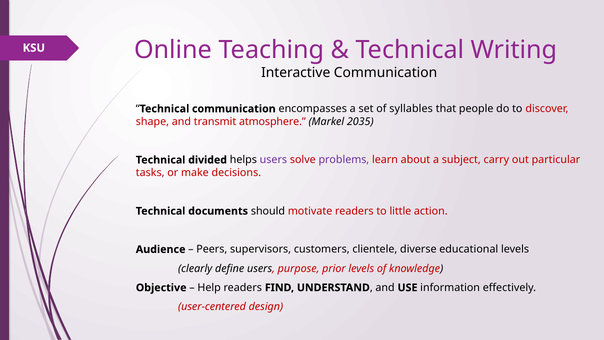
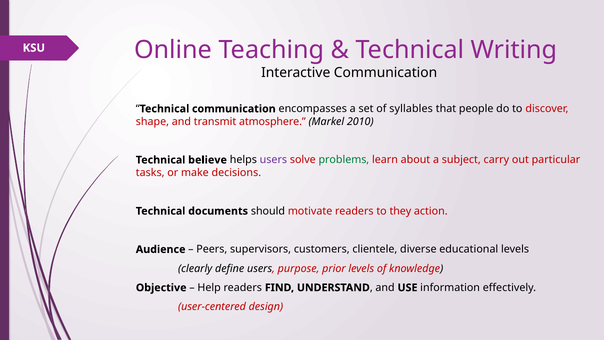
2035: 2035 -> 2010
divided: divided -> believe
problems colour: purple -> green
little: little -> they
